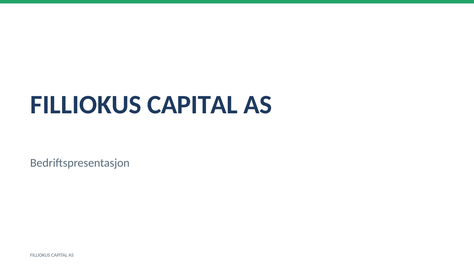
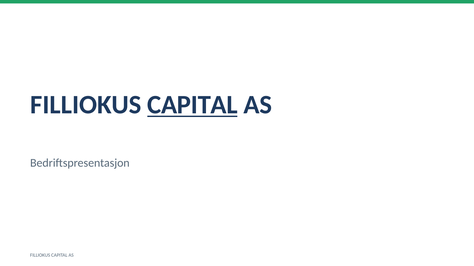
CAPITAL at (192, 105) underline: none -> present
